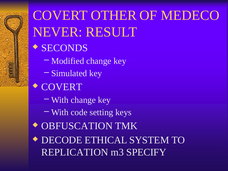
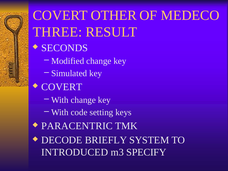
NEVER: NEVER -> THREE
OBFUSCATION: OBFUSCATION -> PARACENTRIC
ETHICAL: ETHICAL -> BRIEFLY
REPLICATION: REPLICATION -> INTRODUCED
